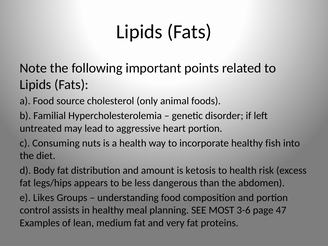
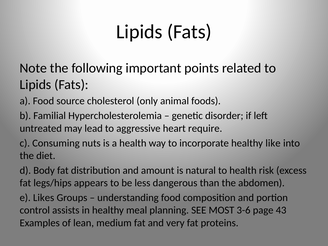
heart portion: portion -> require
fish: fish -> like
ketosis: ketosis -> natural
47: 47 -> 43
